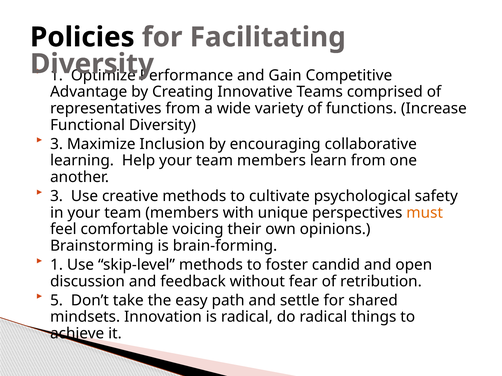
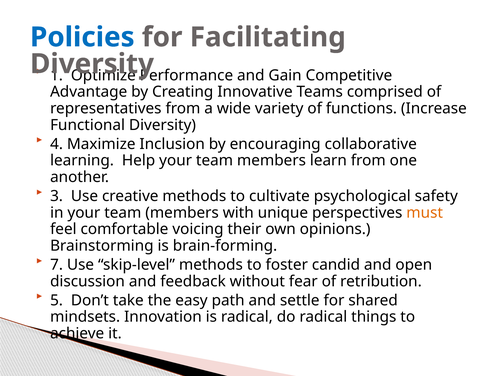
Policies colour: black -> blue
3 at (57, 144): 3 -> 4
1 at (57, 265): 1 -> 7
